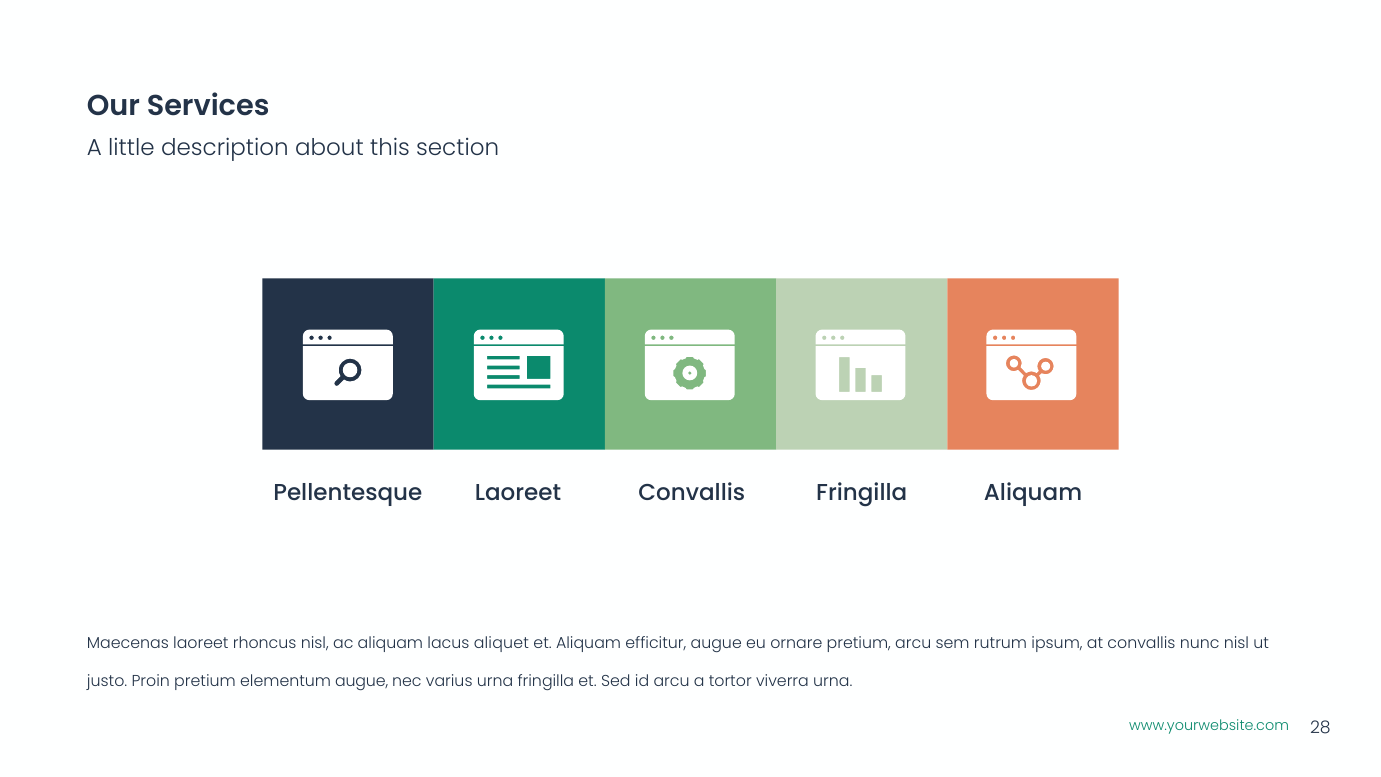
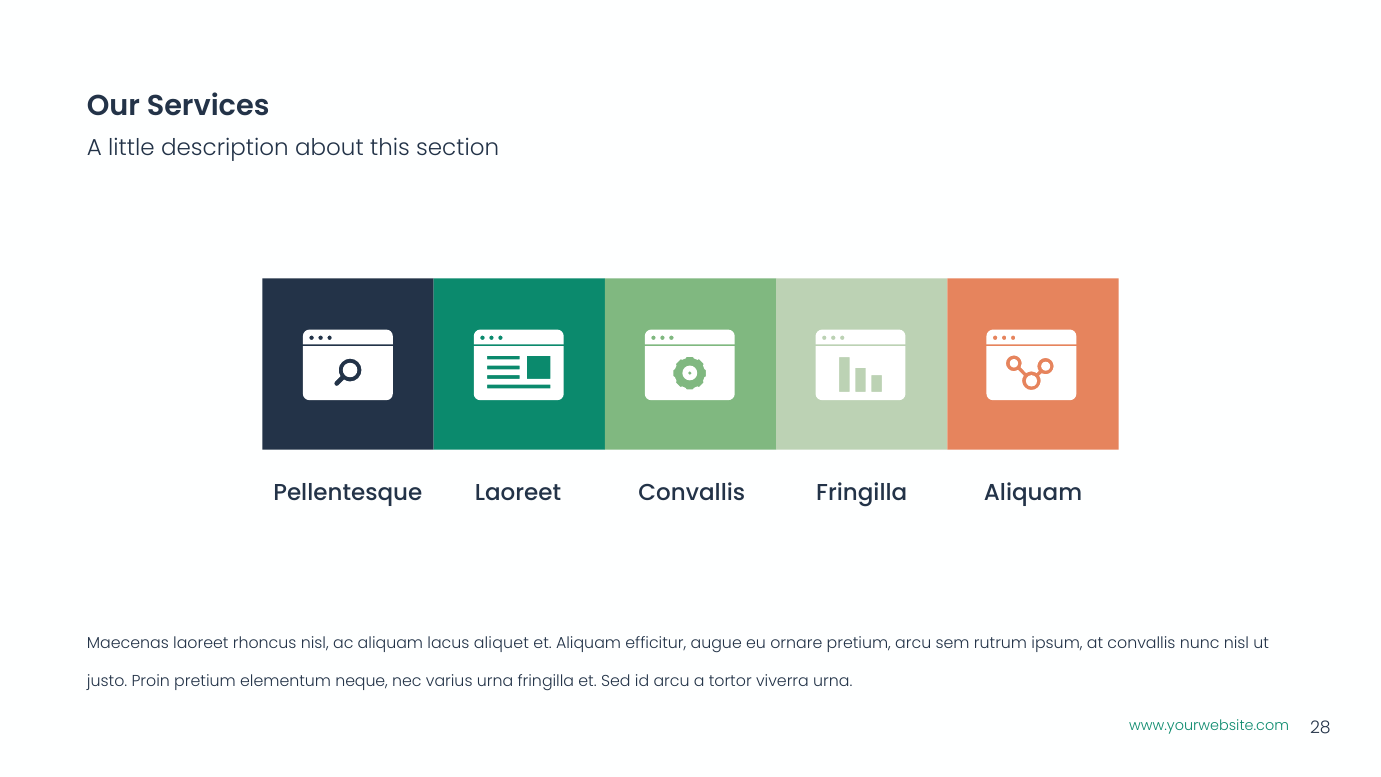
elementum augue: augue -> neque
